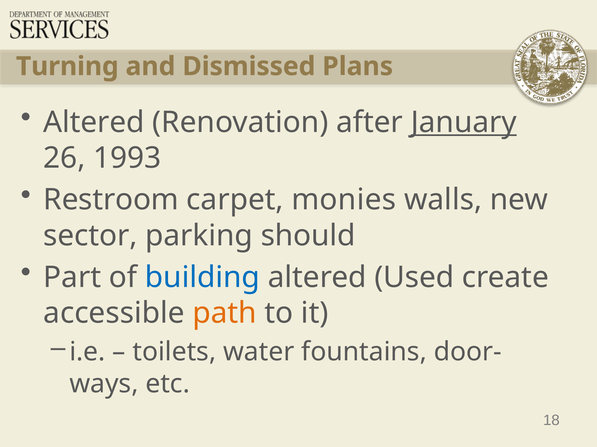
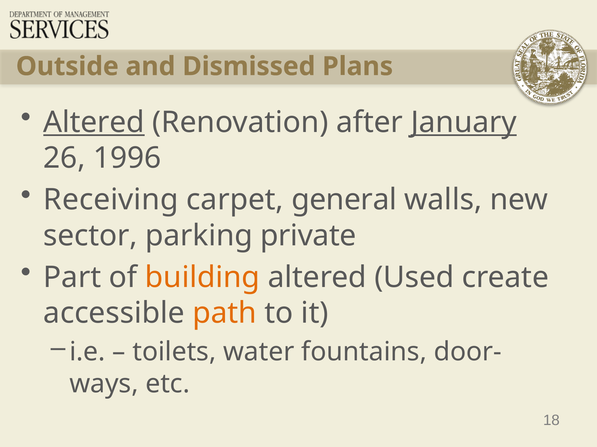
Turning: Turning -> Outside
Altered at (94, 122) underline: none -> present
1993: 1993 -> 1996
Restroom: Restroom -> Receiving
monies: monies -> general
should: should -> private
building colour: blue -> orange
